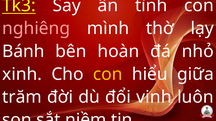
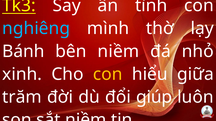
nghiêng colour: pink -> light blue
bên hoàn: hoàn -> niềm
vinh: vinh -> giúp
